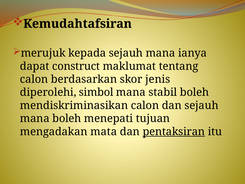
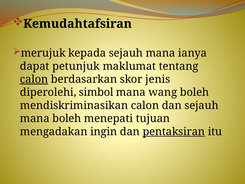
construct: construct -> petunjuk
calon at (34, 79) underline: none -> present
stabil: stabil -> wang
mata: mata -> ingin
